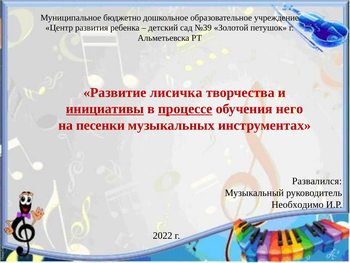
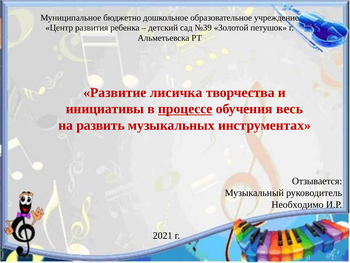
инициативы underline: present -> none
него: него -> весь
песенки: песенки -> развить
Развалился: Развалился -> Отзывается
2022: 2022 -> 2021
